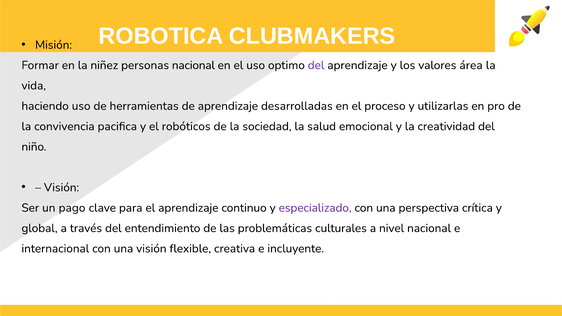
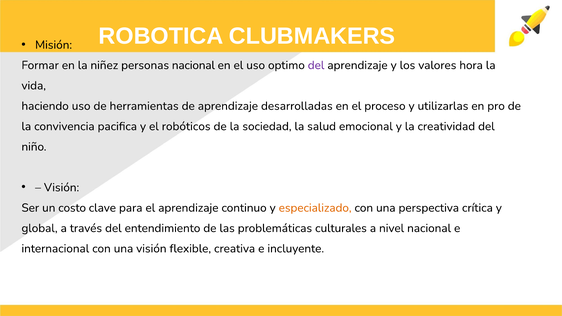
área: área -> hora
pago: pago -> costo
especializado colour: purple -> orange
